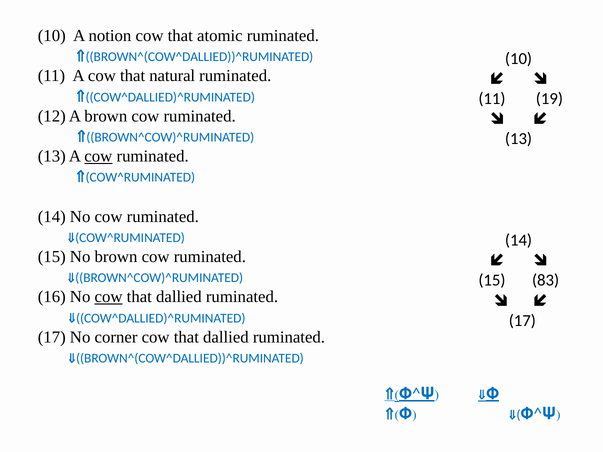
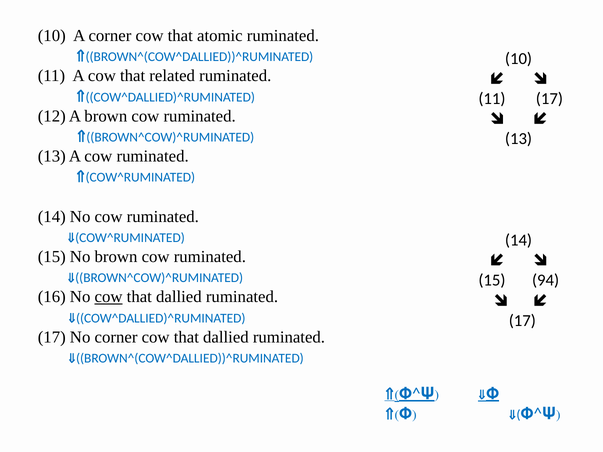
A notion: notion -> corner
natural: natural -> related
11 19: 19 -> 17
cow at (98, 156) underline: present -> none
83: 83 -> 94
